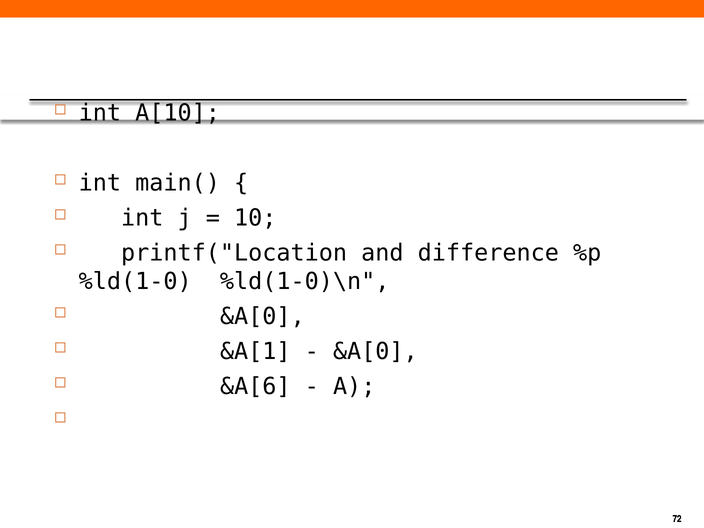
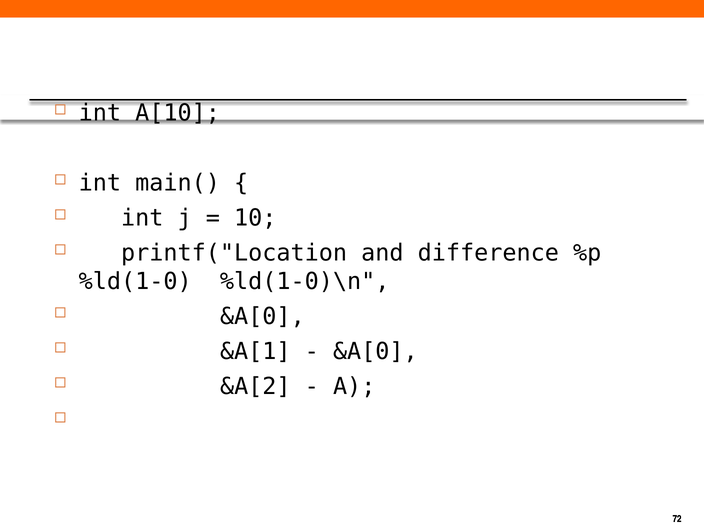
&A[6: &A[6 -> &A[2
